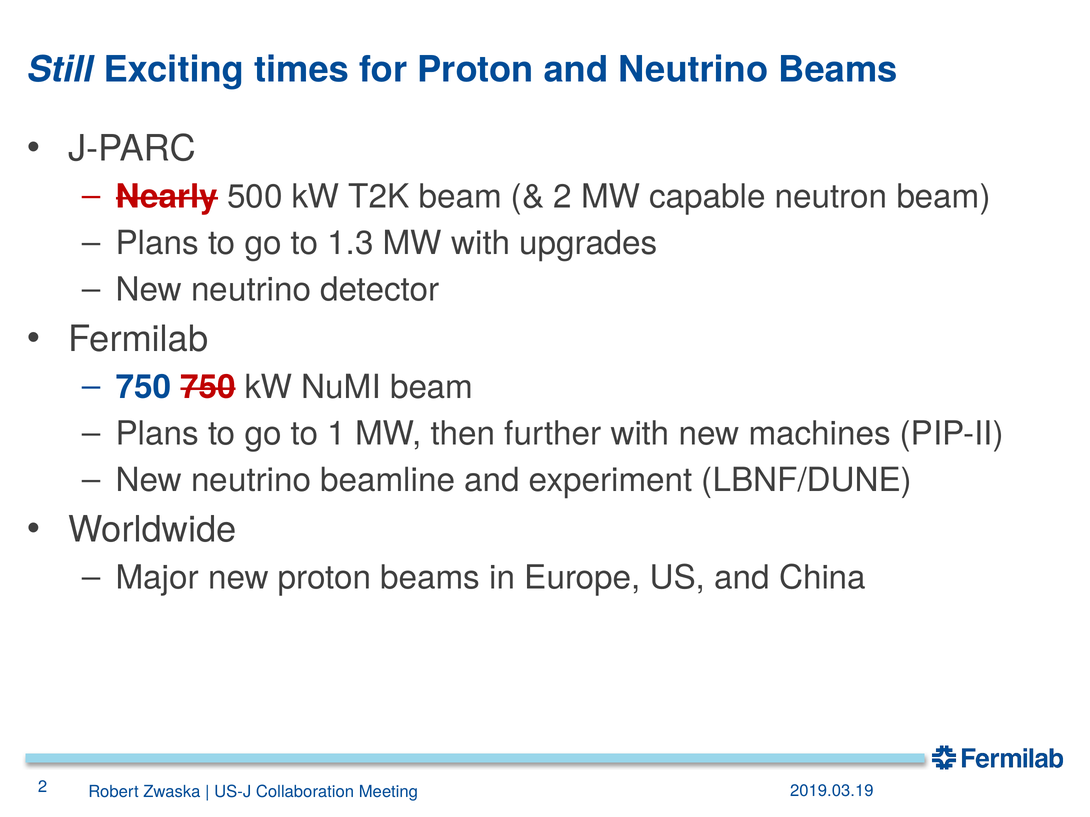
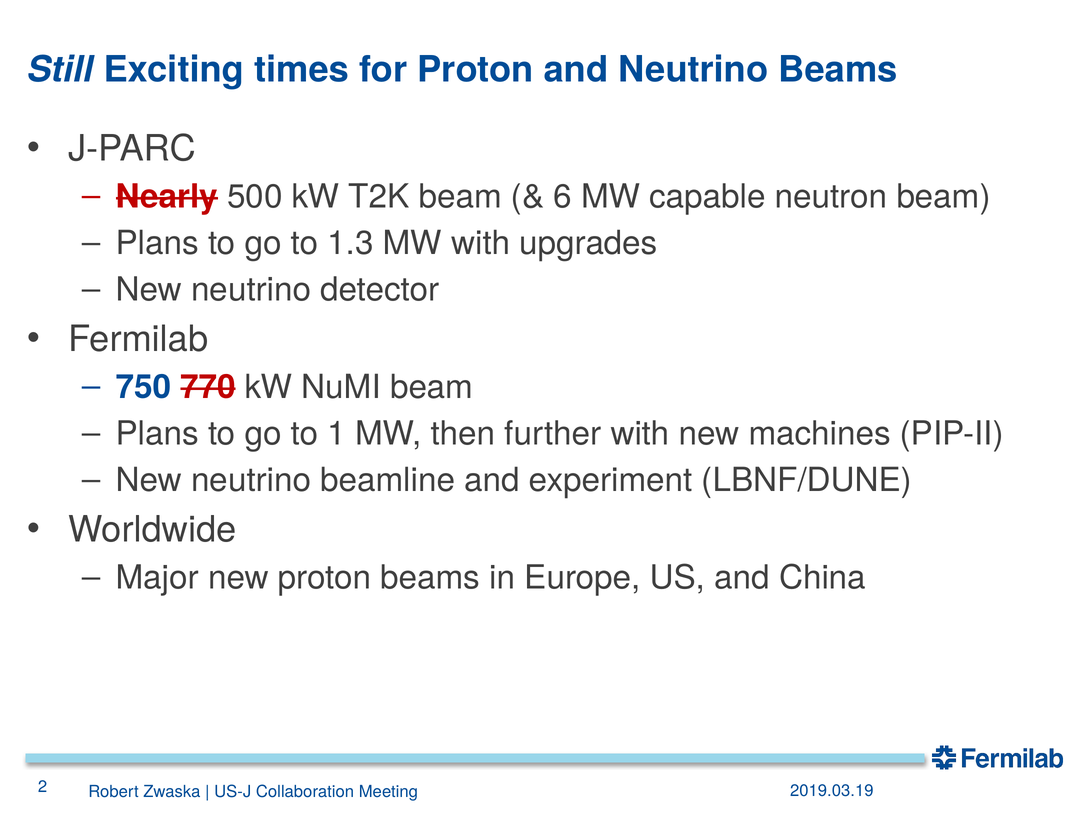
2 at (563, 197): 2 -> 6
750 750: 750 -> 770
